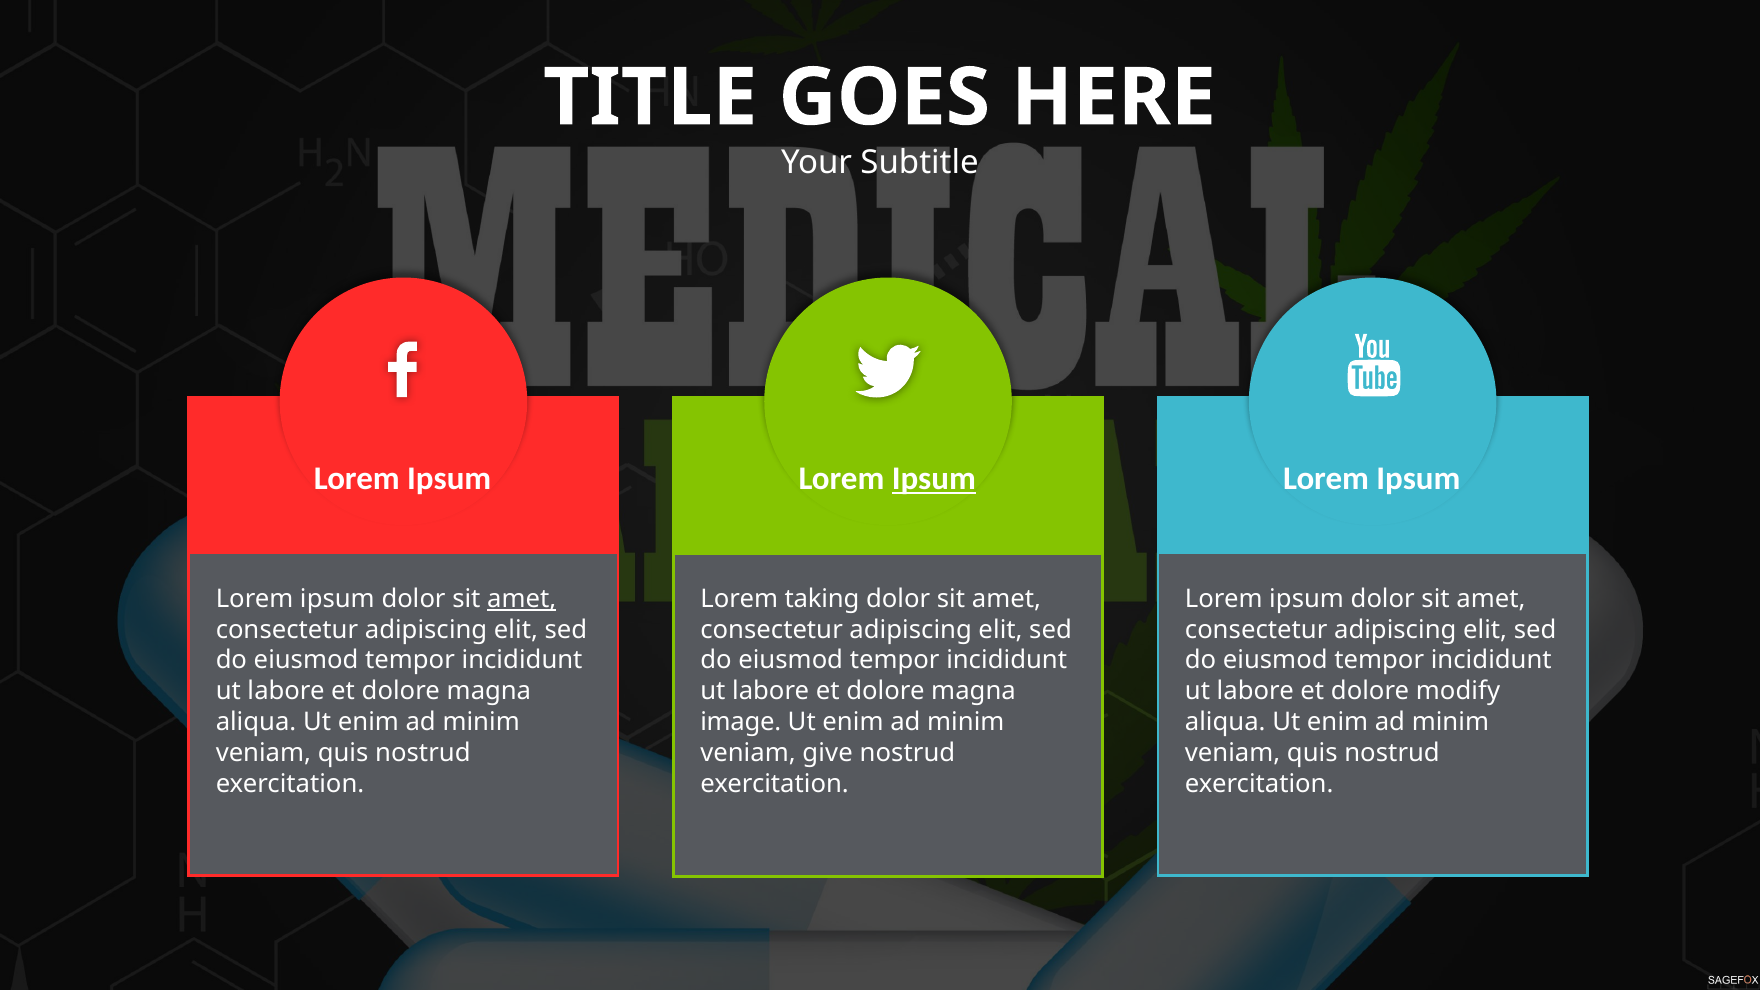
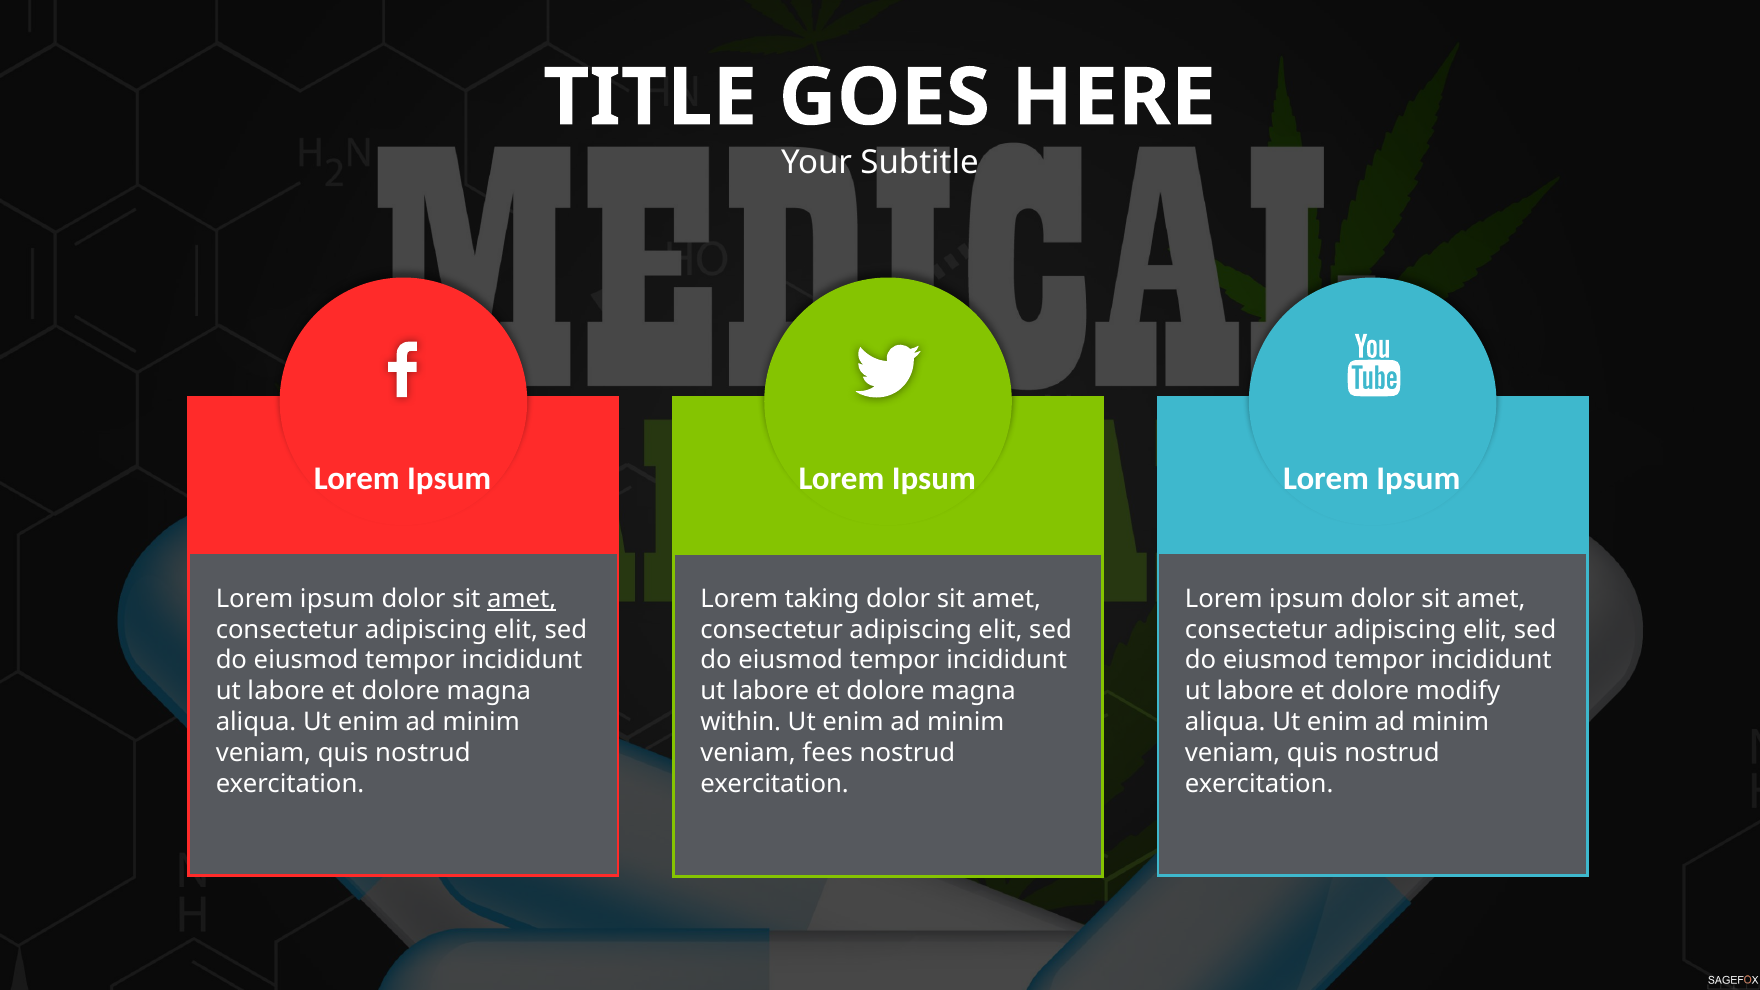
Ipsum at (934, 479) underline: present -> none
image: image -> within
give: give -> fees
